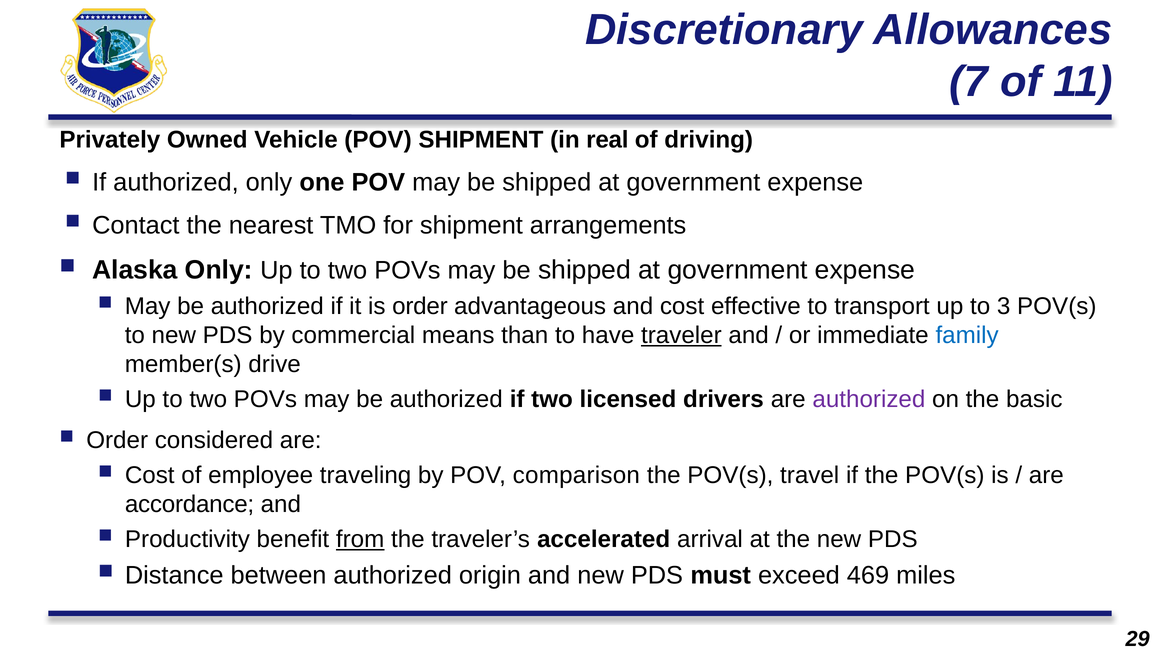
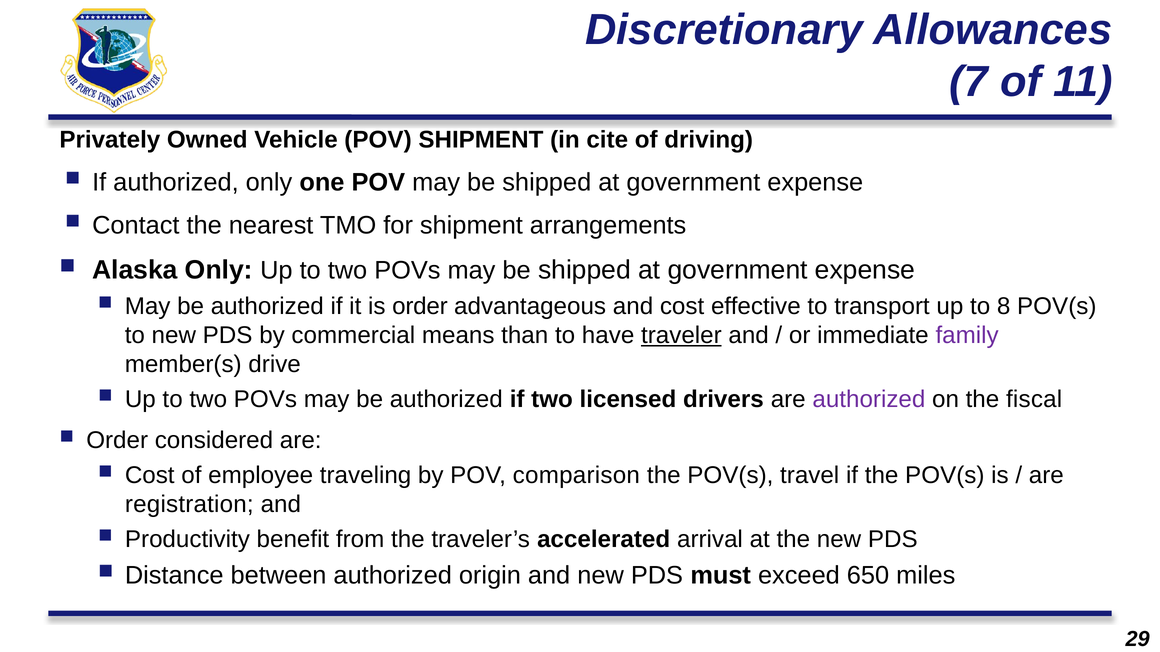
real: real -> cite
3: 3 -> 8
family colour: blue -> purple
basic: basic -> fiscal
accordance: accordance -> registration
from underline: present -> none
469: 469 -> 650
